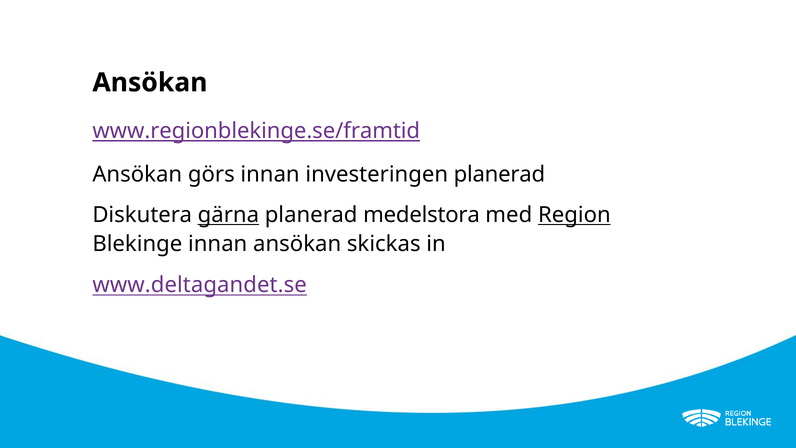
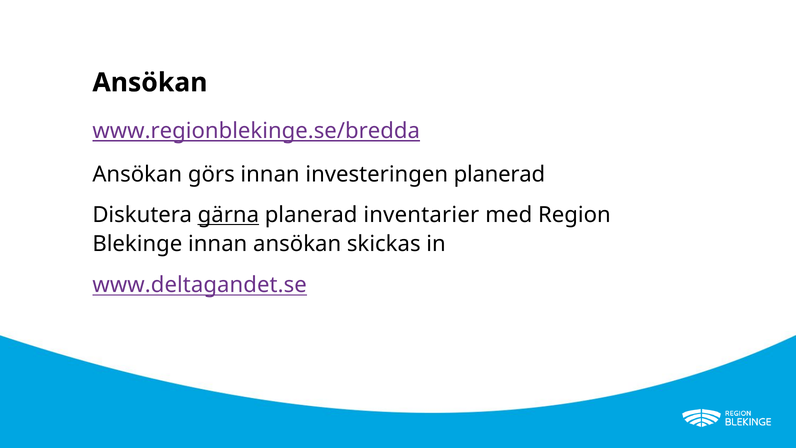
www.regionblekinge.se/framtid: www.regionblekinge.se/framtid -> www.regionblekinge.se/bredda
medelstora: medelstora -> inventarier
Region underline: present -> none
